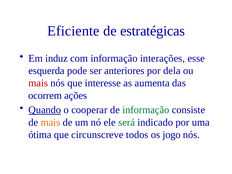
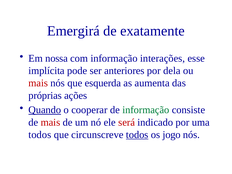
Eficiente: Eficiente -> Emergirá
estratégicas: estratégicas -> exatamente
induz: induz -> nossa
esquerda: esquerda -> implícita
interesse: interesse -> esquerda
ocorrem: ocorrem -> próprias
mais at (50, 122) colour: orange -> red
será colour: green -> red
ótima at (40, 135): ótima -> todos
todos at (137, 135) underline: none -> present
